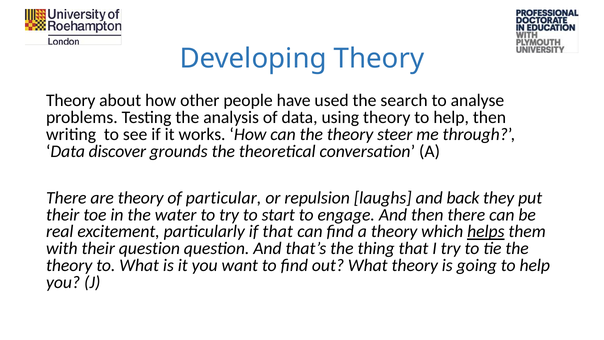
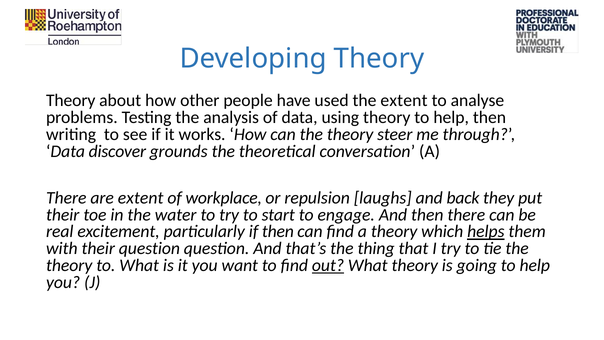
the search: search -> extent
are theory: theory -> extent
particular: particular -> workplace
if that: that -> then
out underline: none -> present
